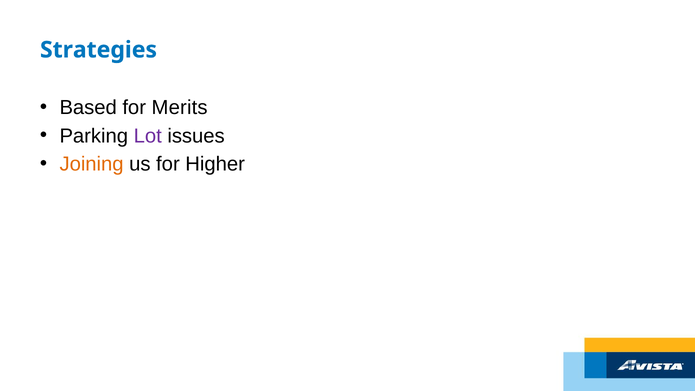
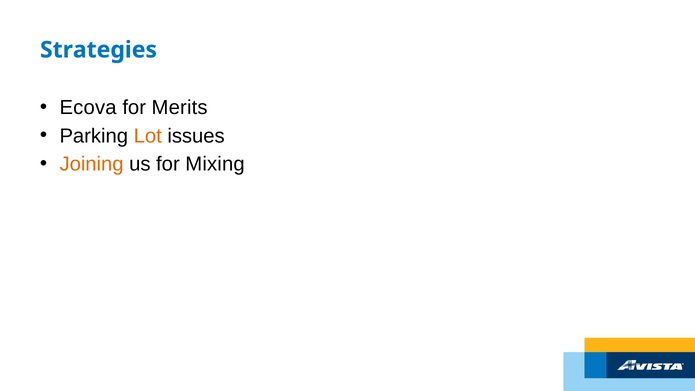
Based: Based -> Ecova
Lot colour: purple -> orange
Higher: Higher -> Mixing
